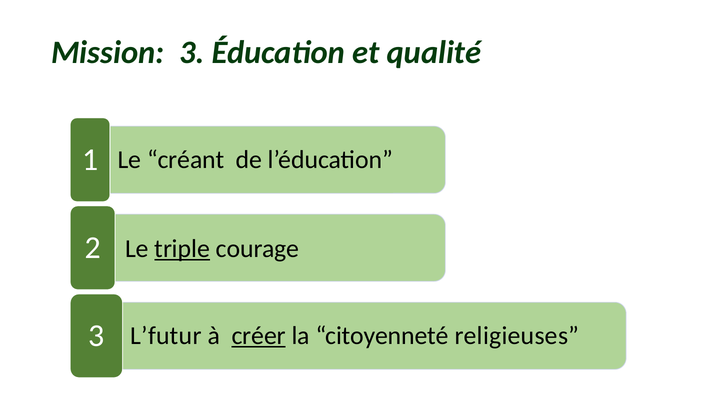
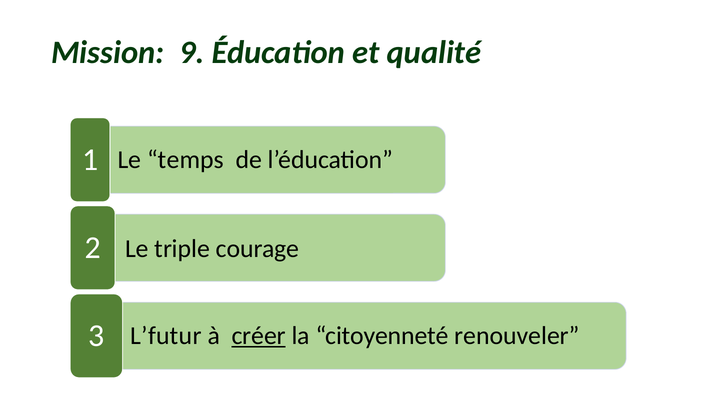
Mission 3: 3 -> 9
créant: créant -> temps
triple underline: present -> none
religieuses: religieuses -> renouveler
